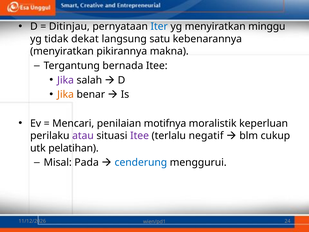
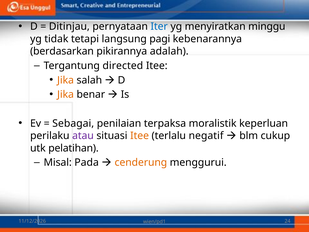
dekat: dekat -> tetapi
satu: satu -> pagi
menyiratkan at (62, 51): menyiratkan -> berdasarkan
makna: makna -> adalah
bernada: bernada -> directed
Jika at (66, 80) colour: purple -> orange
Mencari: Mencari -> Sebagai
motifnya: motifnya -> terpaksa
Itee at (140, 136) colour: purple -> orange
cenderung colour: blue -> orange
